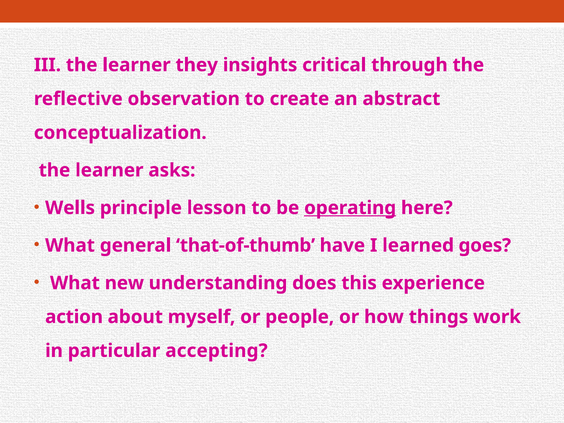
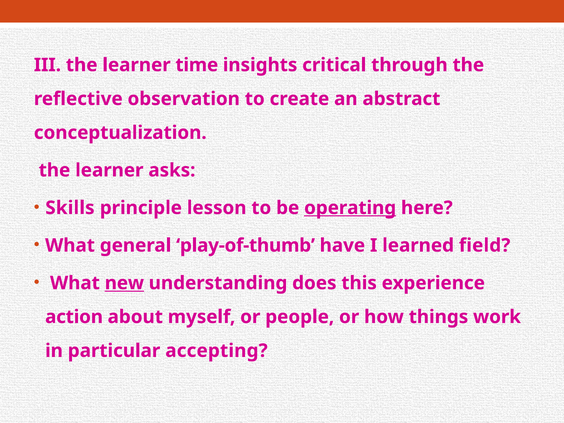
they: they -> time
Wells: Wells -> Skills
that-of-thumb: that-of-thumb -> play-of-thumb
goes: goes -> field
new underline: none -> present
